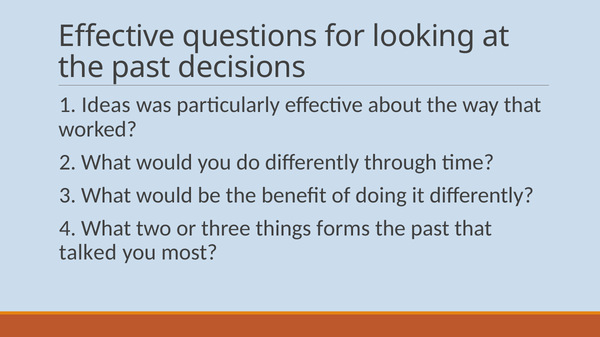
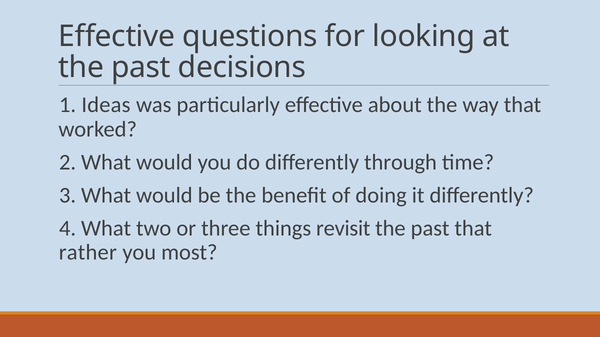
forms: forms -> revisit
talked: talked -> rather
